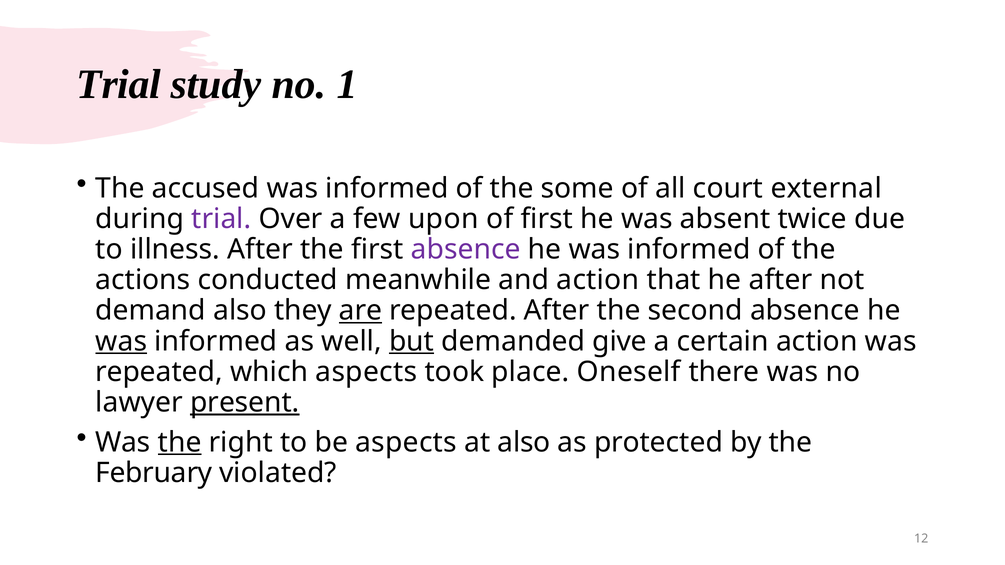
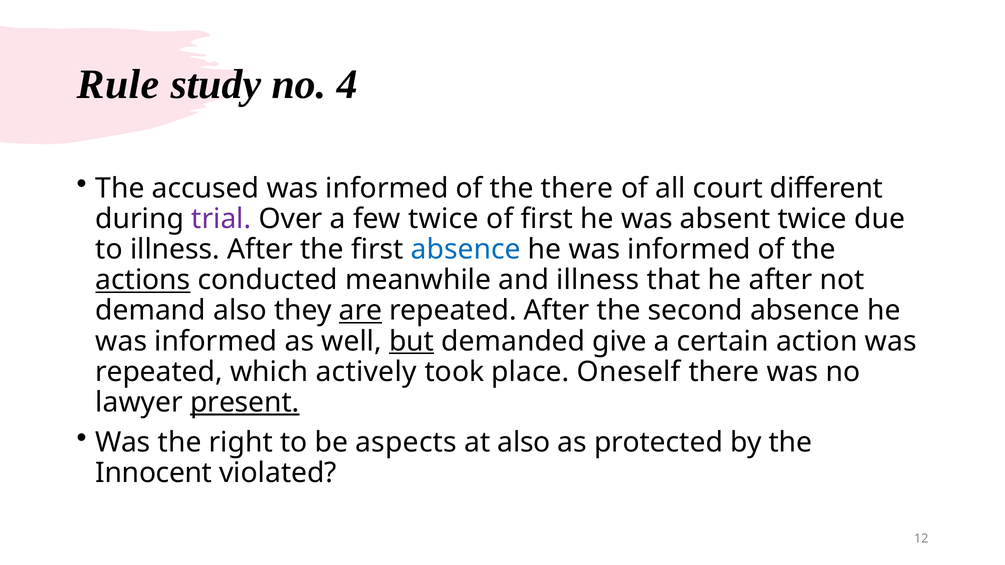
Trial at (119, 84): Trial -> Rule
1: 1 -> 4
the some: some -> there
external: external -> different
few upon: upon -> twice
absence at (466, 250) colour: purple -> blue
actions underline: none -> present
and action: action -> illness
was at (121, 341) underline: present -> none
which aspects: aspects -> actively
the at (180, 442) underline: present -> none
February: February -> Innocent
